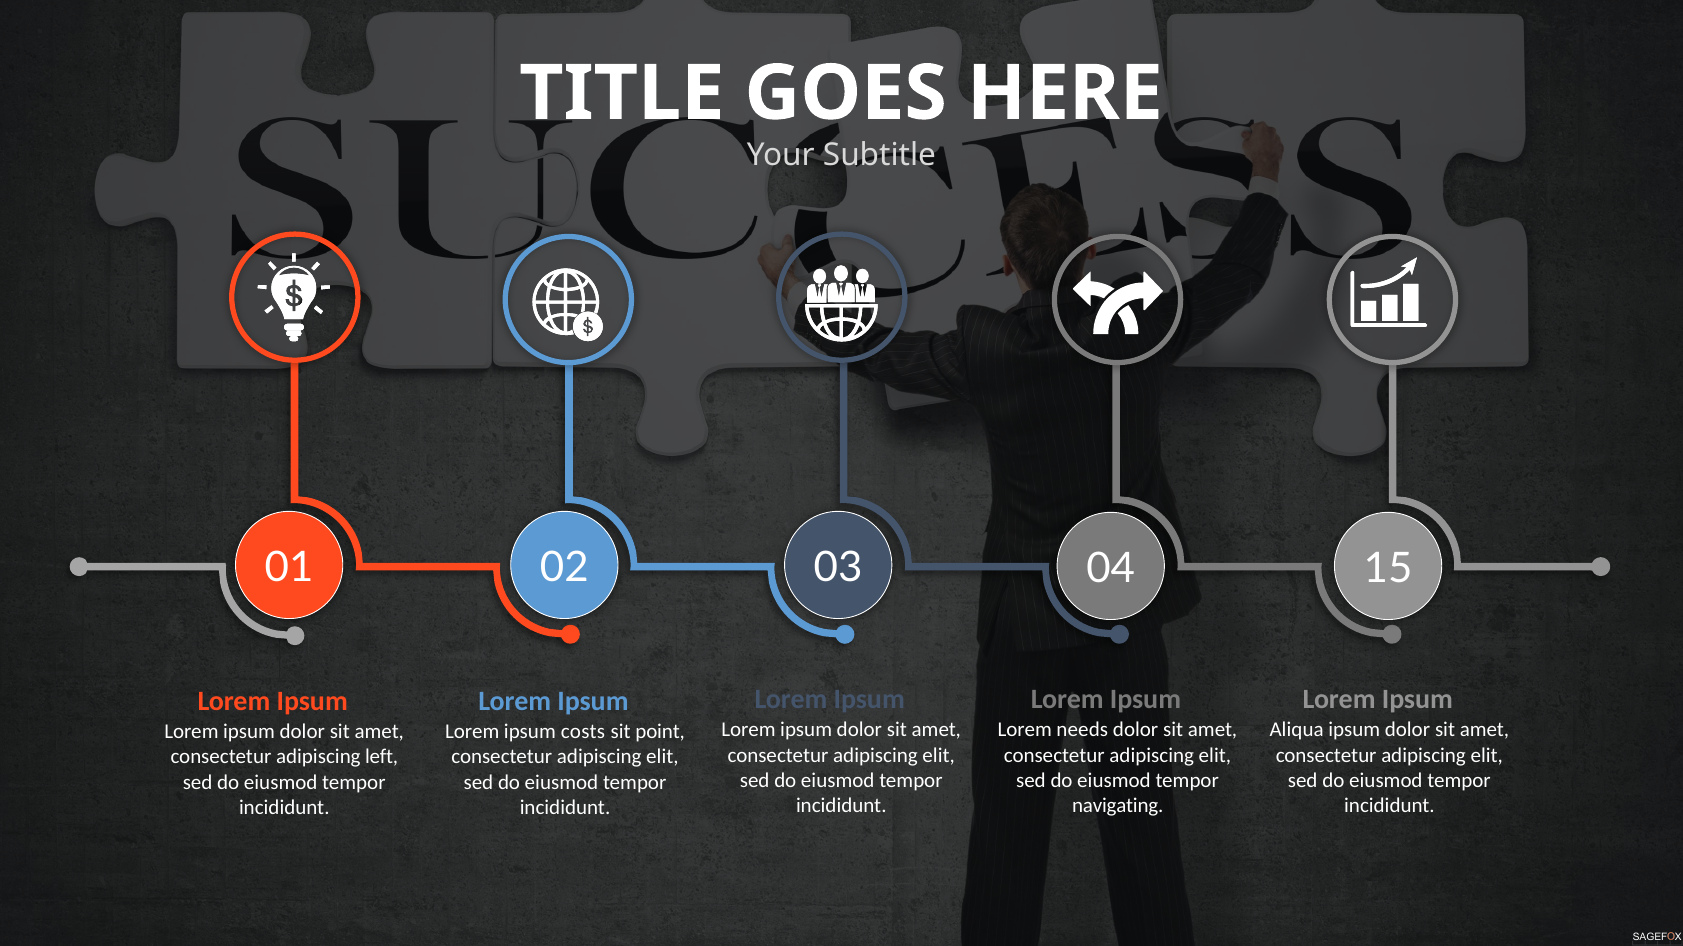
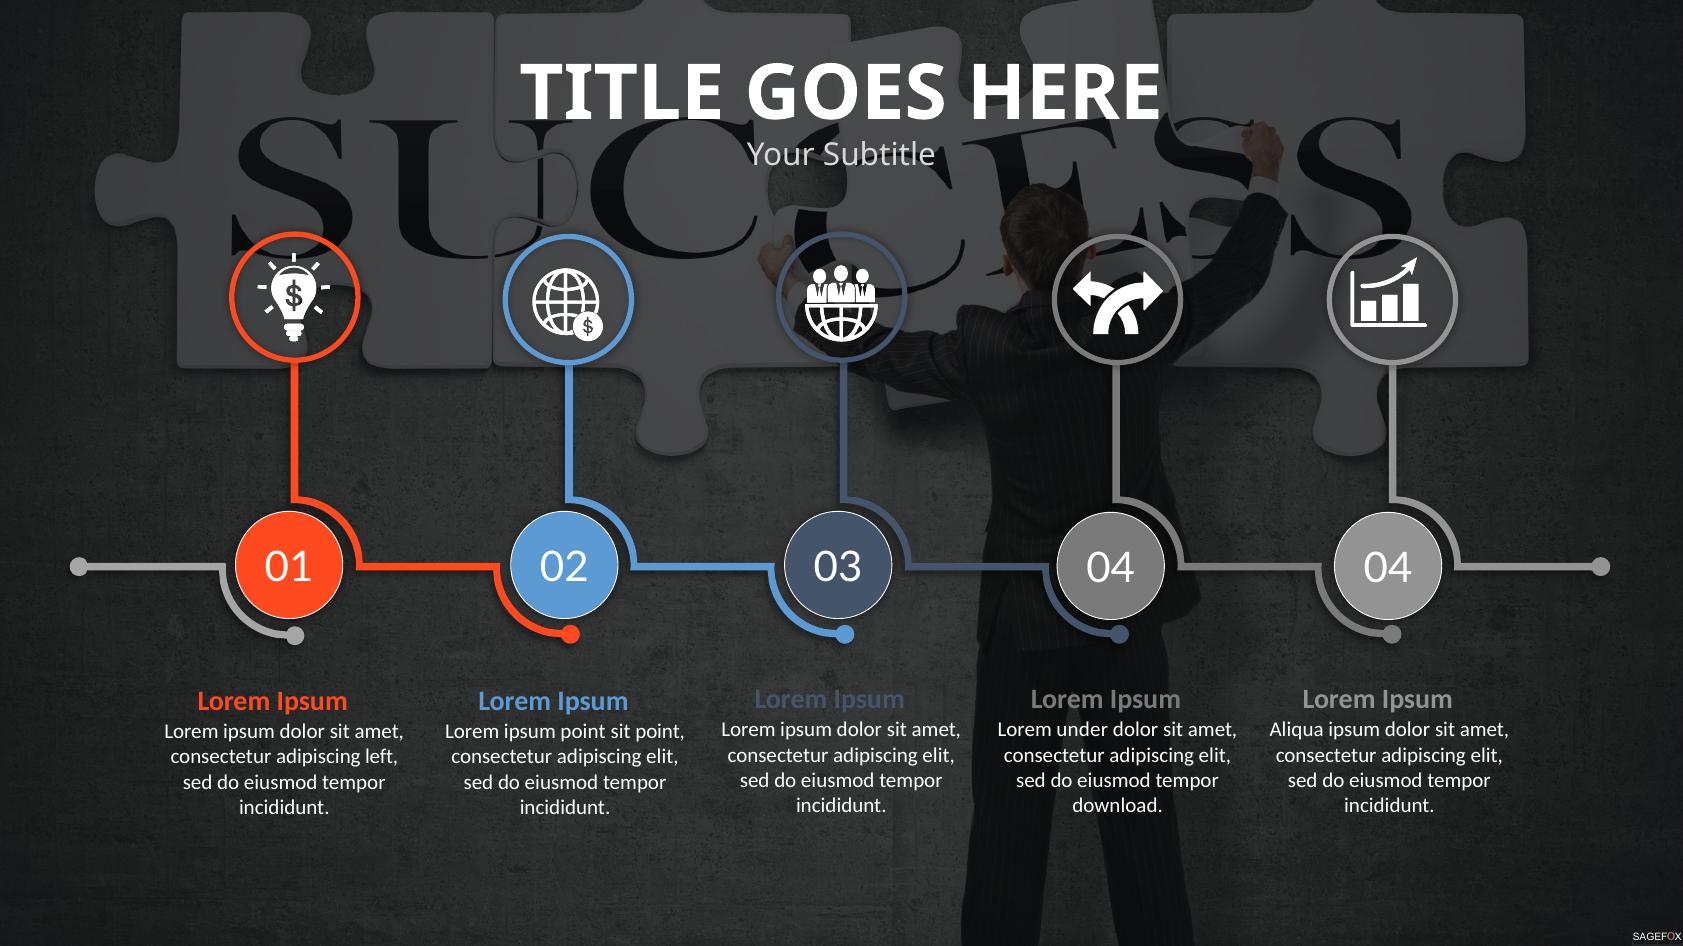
04 15: 15 -> 04
needs: needs -> under
ipsum costs: costs -> point
navigating: navigating -> download
